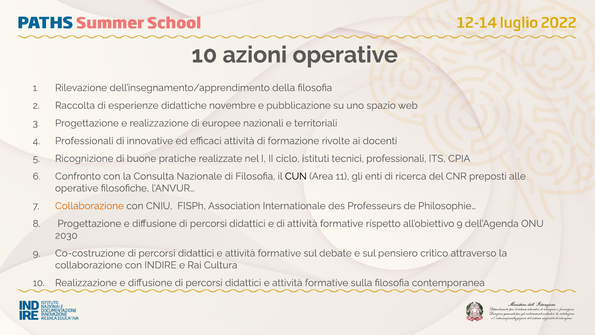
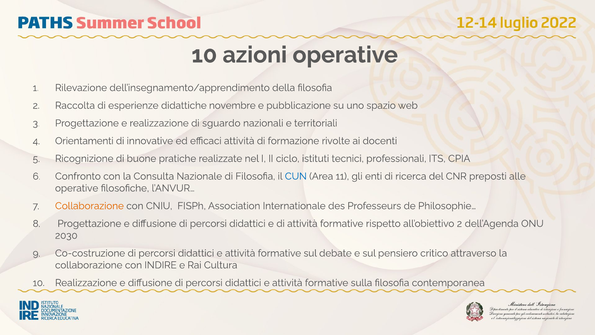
europee: europee -> sguardo
4 Professionali: Professionali -> Orientamenti
CUN colour: black -> blue
all’obiettivo 9: 9 -> 2
